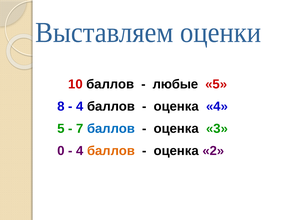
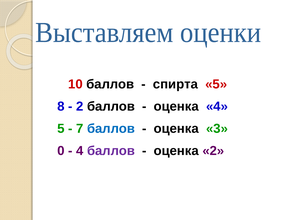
любые: любые -> спирта
4 at (80, 107): 4 -> 2
баллов at (111, 151) colour: orange -> purple
